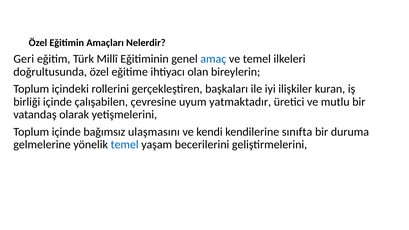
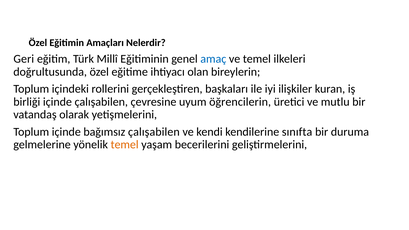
yatmaktadır: yatmaktadır -> öğrencilerin
baǧımsız ulaşmasını: ulaşmasını -> çalışabilen
temel at (125, 145) colour: blue -> orange
